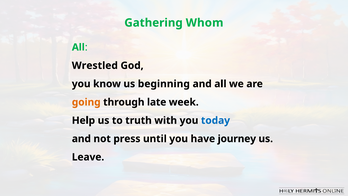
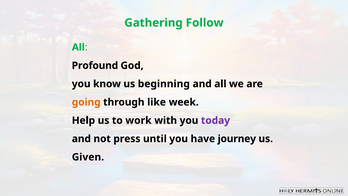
Whom: Whom -> Follow
Wrestled: Wrestled -> Profound
late: late -> like
truth: truth -> work
today colour: blue -> purple
Leave: Leave -> Given
